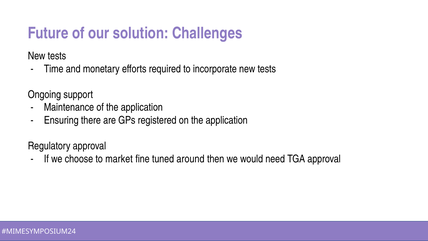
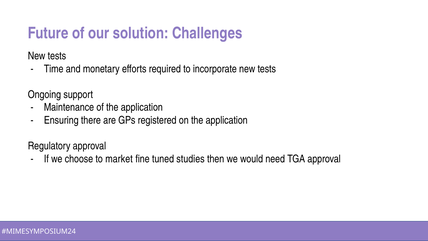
around: around -> studies
